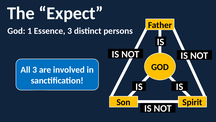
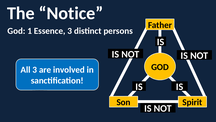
Expect: Expect -> Notice
